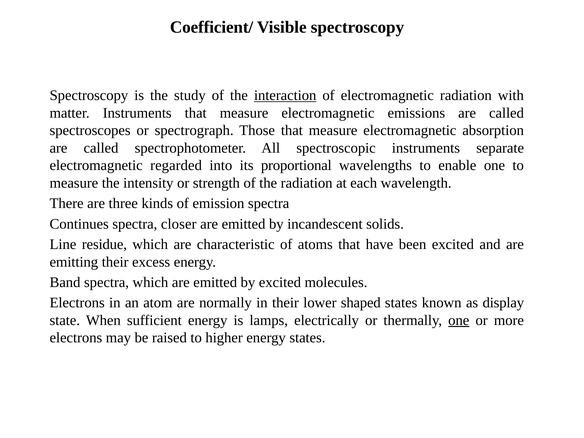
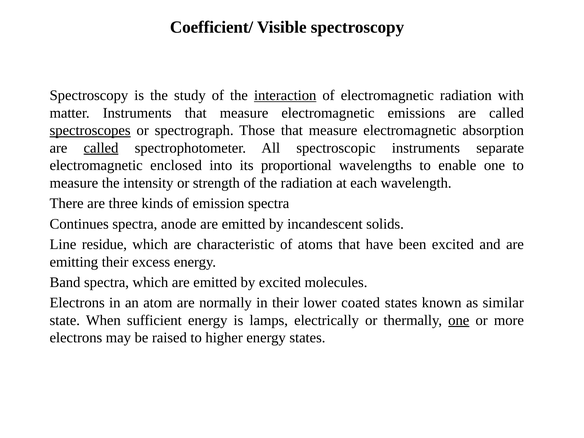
spectroscopes underline: none -> present
called at (101, 148) underline: none -> present
regarded: regarded -> enclosed
closer: closer -> anode
shaped: shaped -> coated
display: display -> similar
